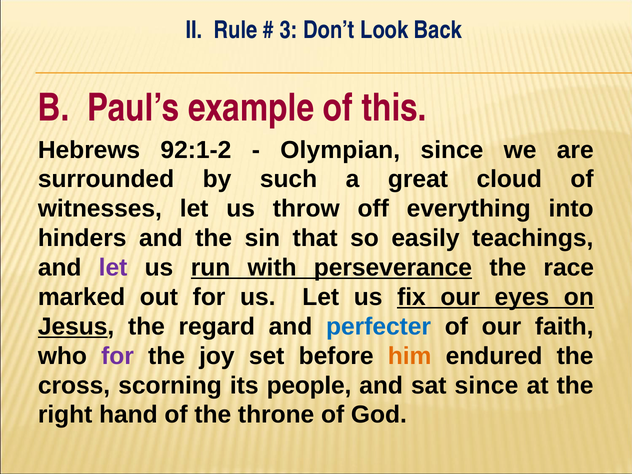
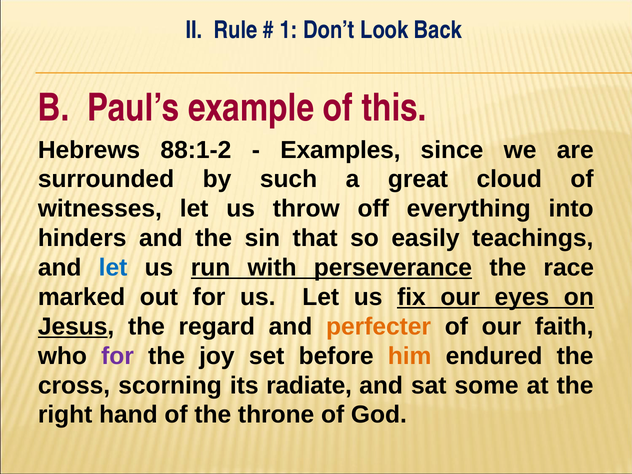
3: 3 -> 1
92:1-2: 92:1-2 -> 88:1-2
Olympian: Olympian -> Examples
let at (113, 268) colour: purple -> blue
perfecter colour: blue -> orange
people: people -> radiate
sat since: since -> some
